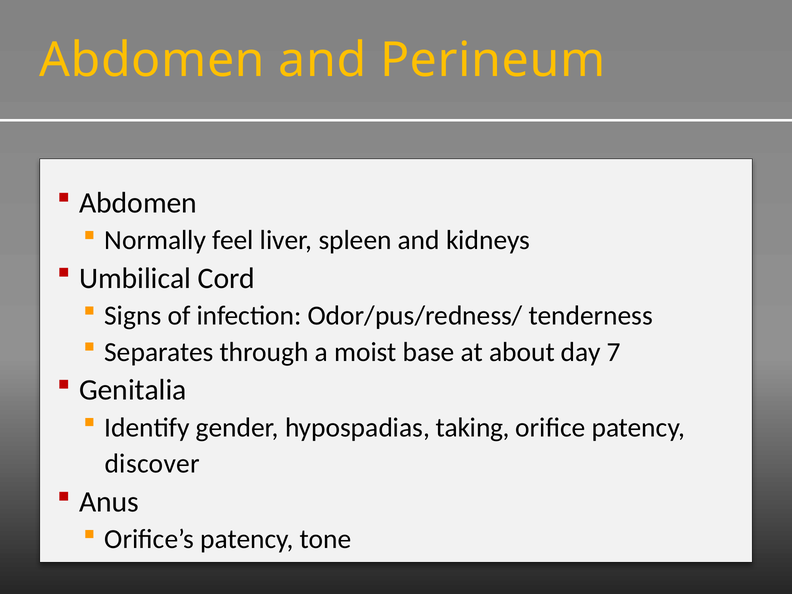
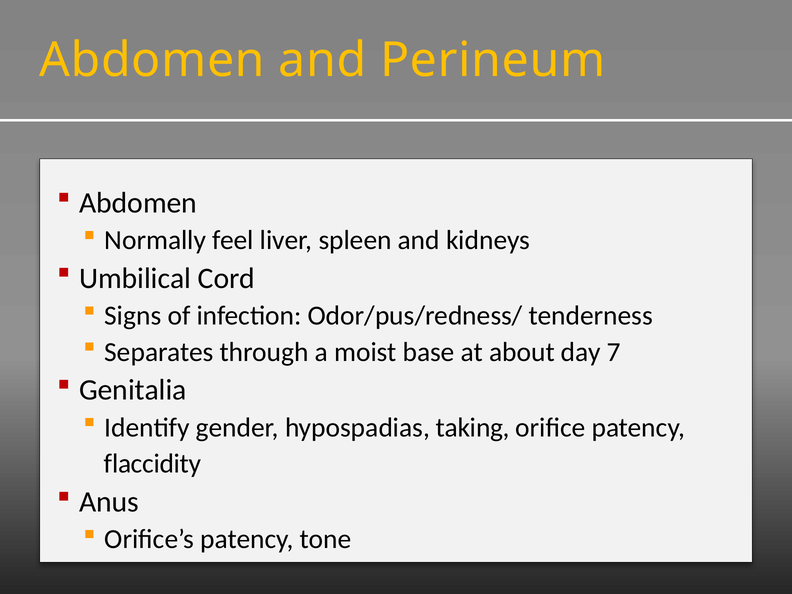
discover: discover -> flaccidity
